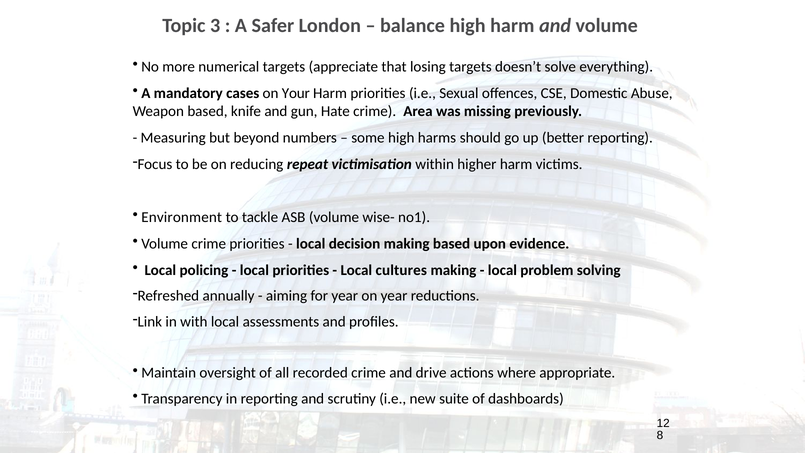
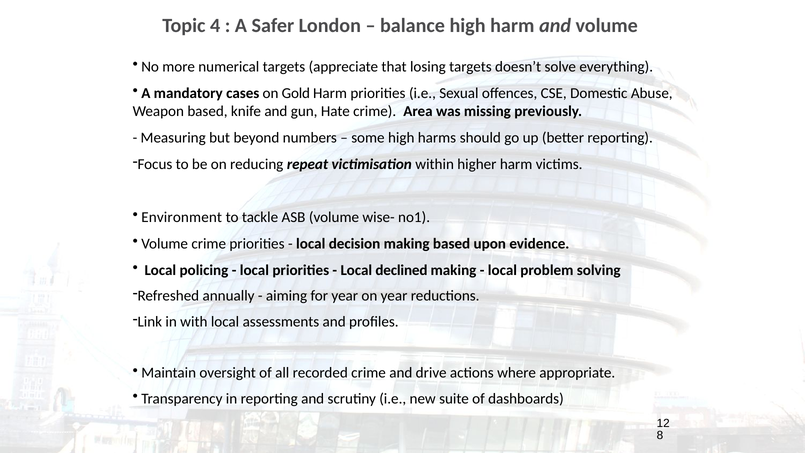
3: 3 -> 4
Your: Your -> Gold
cultures: cultures -> declined
